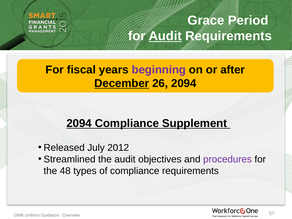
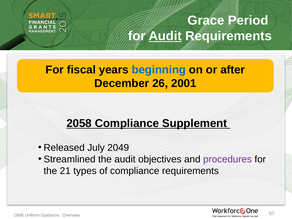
beginning colour: purple -> blue
December underline: present -> none
26 2094: 2094 -> 2001
2094 at (79, 123): 2094 -> 2058
2012: 2012 -> 2049
48: 48 -> 21
